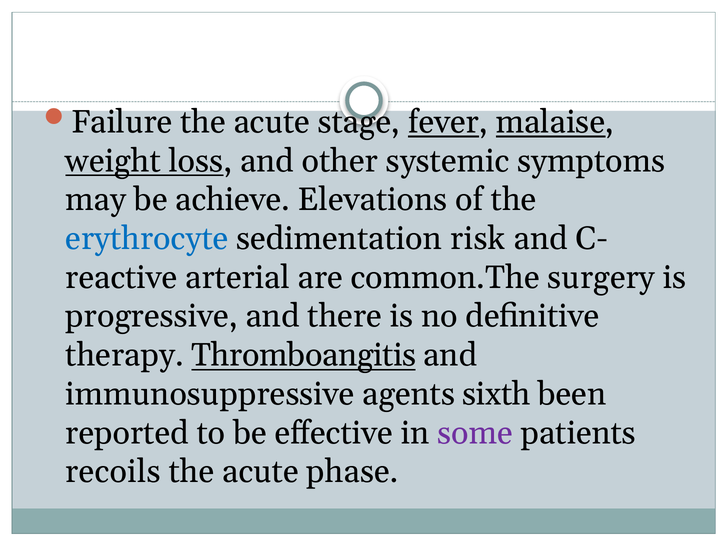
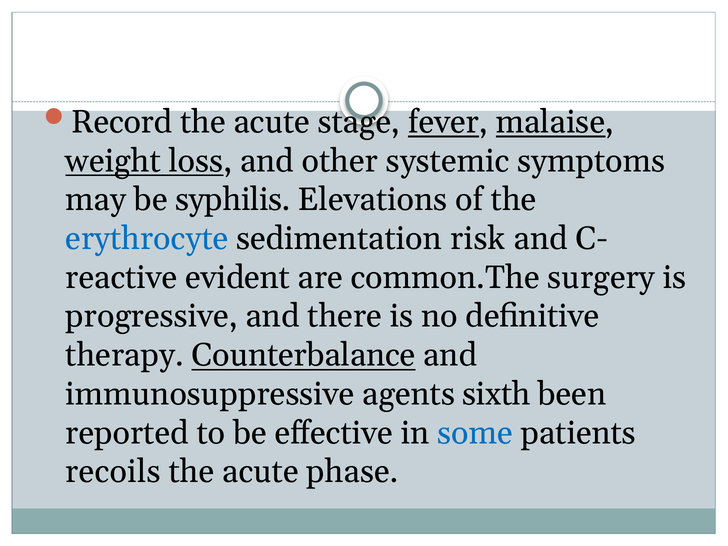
Failure: Failure -> Record
achieve: achieve -> syphilis
arterial: arterial -> evident
Thromboangitis: Thromboangitis -> Counterbalance
some colour: purple -> blue
